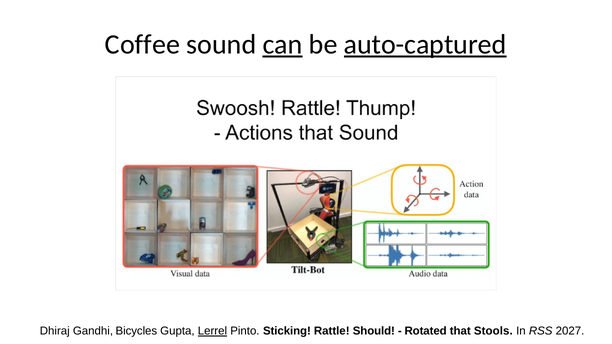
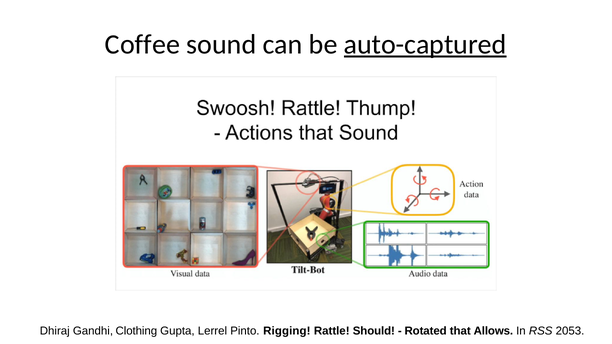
can underline: present -> none
Bicycles: Bicycles -> Clothing
Lerrel underline: present -> none
Sticking: Sticking -> Rigging
Stools: Stools -> Allows
2027: 2027 -> 2053
